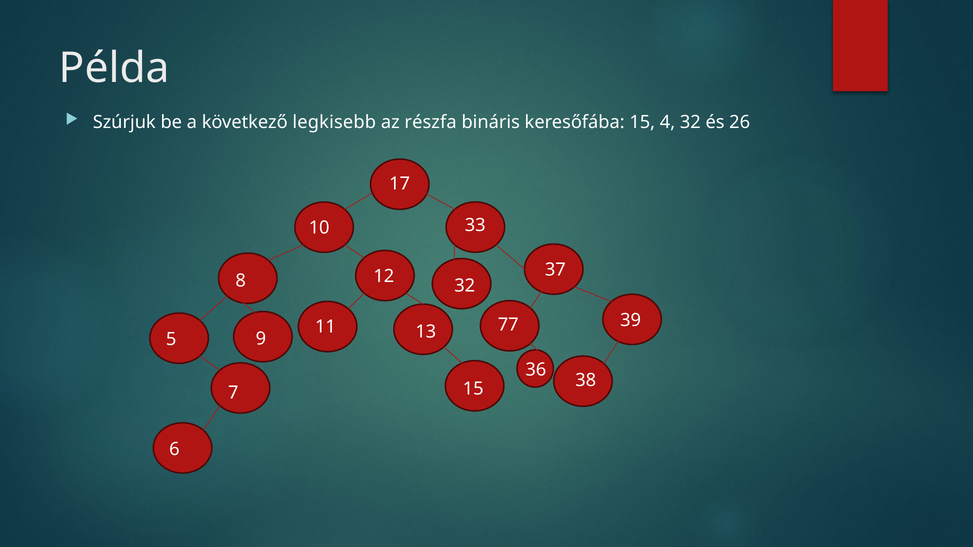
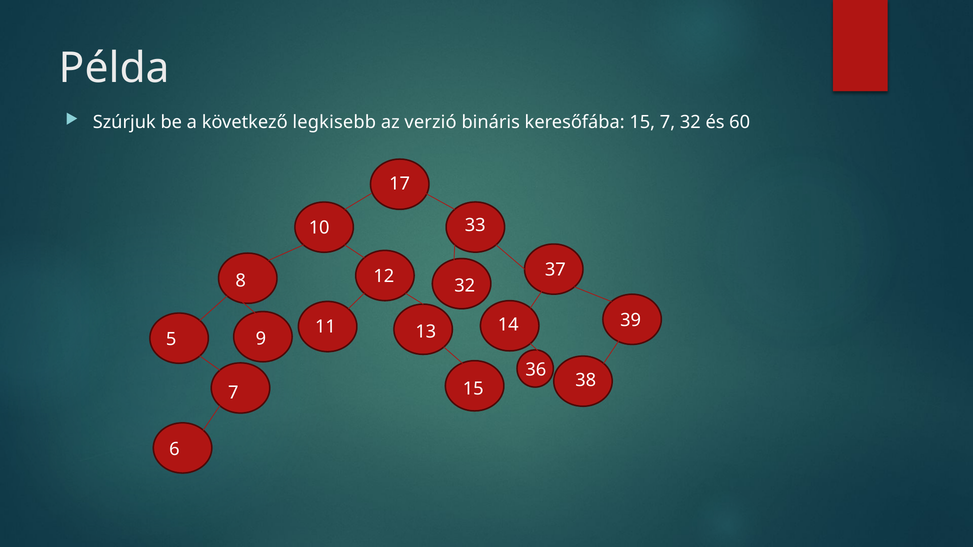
részfa: részfa -> verzió
15 4: 4 -> 7
26: 26 -> 60
77: 77 -> 14
